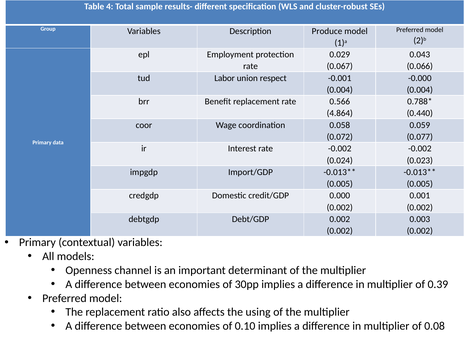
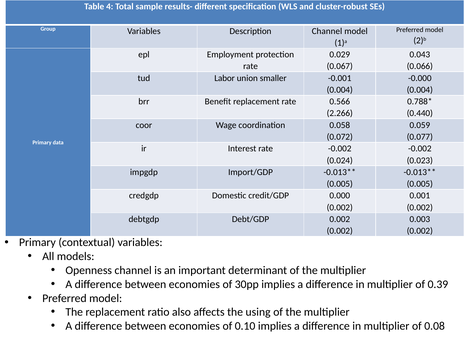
Description Produce: Produce -> Channel
respect: respect -> smaller
4.864: 4.864 -> 2.266
